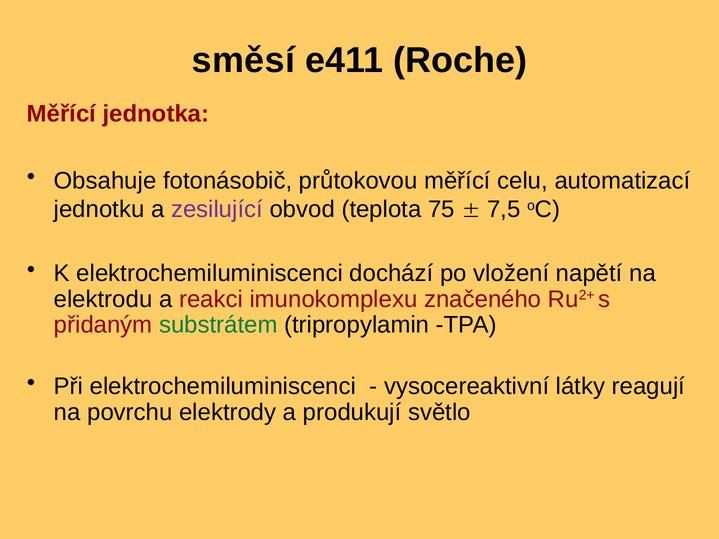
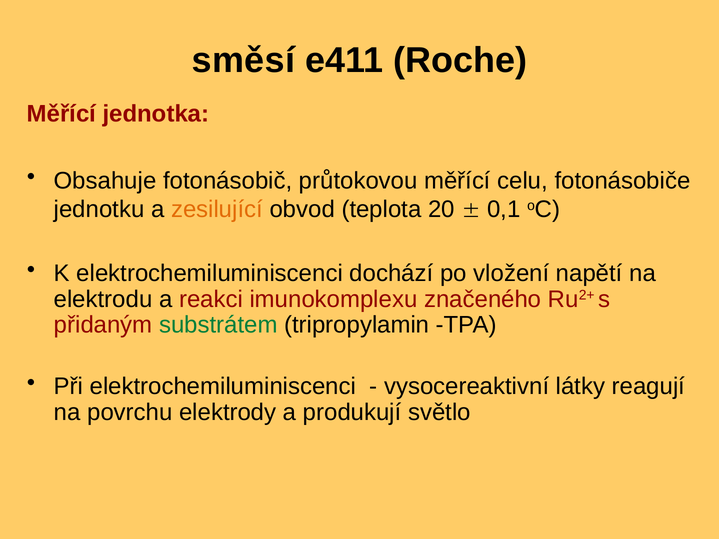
automatizací: automatizací -> fotonásobiče
zesilující colour: purple -> orange
75: 75 -> 20
7,5: 7,5 -> 0,1
